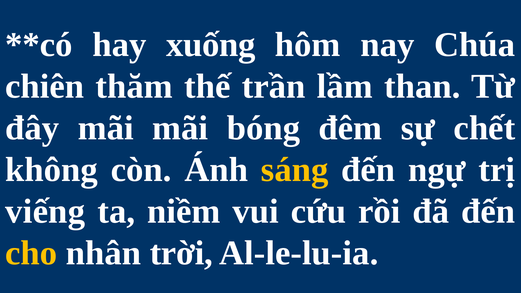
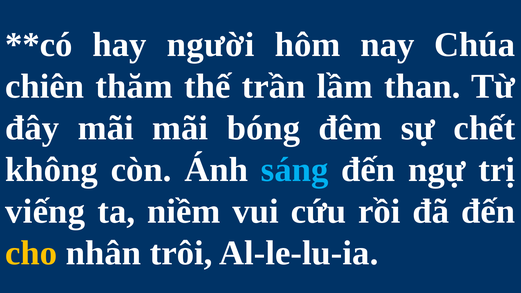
xuống: xuống -> người
sáng colour: yellow -> light blue
trời: trời -> trôi
